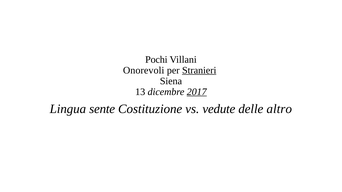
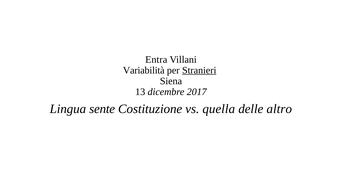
Pochi: Pochi -> Entra
Onorevoli: Onorevoli -> Variabilità
2017 underline: present -> none
vedute: vedute -> quella
